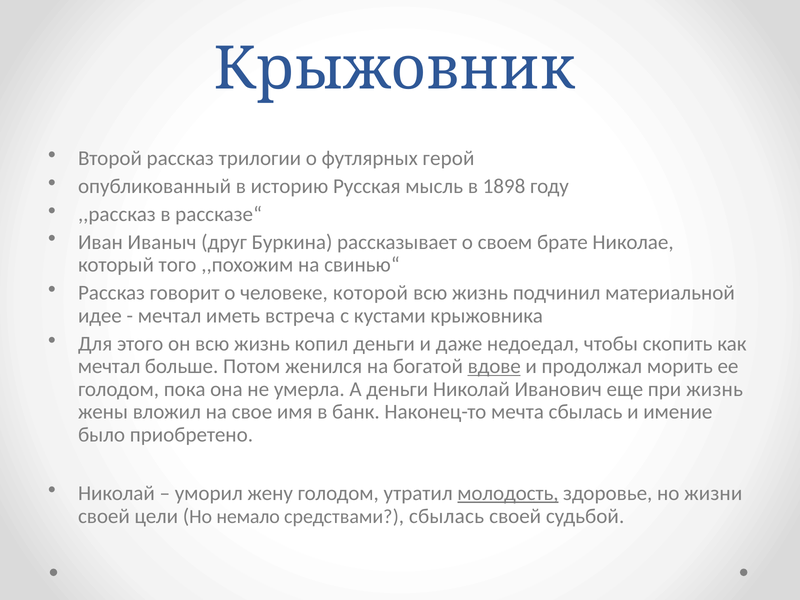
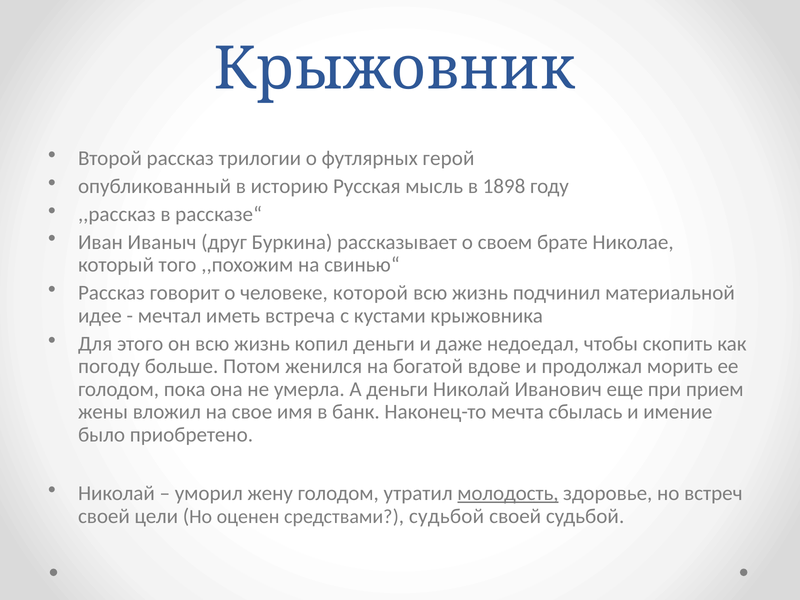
мечтал at (109, 366): мечтал -> погоду
вдове underline: present -> none
при жизнь: жизнь -> прием
жизни: жизни -> встреч
немало: немало -> оценен
средствами сбылась: сбылась -> судьбой
